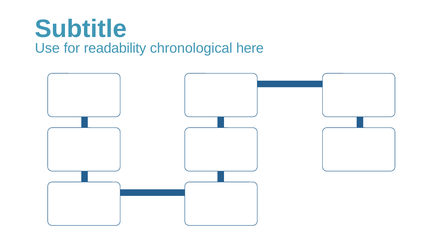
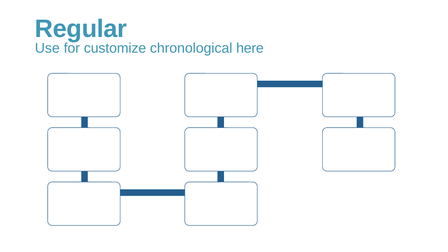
Subtitle: Subtitle -> Regular
readability: readability -> customize
